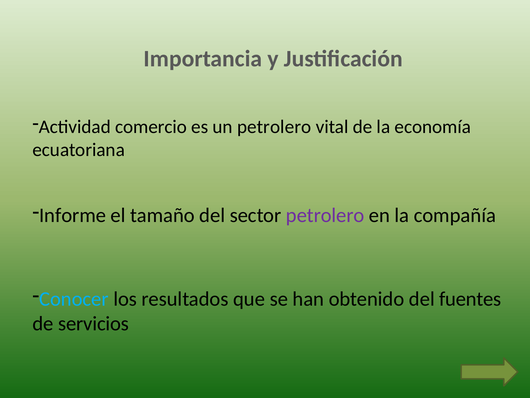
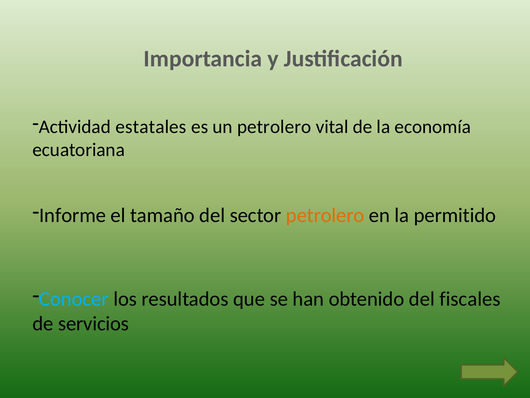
comercio: comercio -> estatales
petrolero at (325, 215) colour: purple -> orange
compañía: compañía -> permitido
fuentes: fuentes -> fiscales
